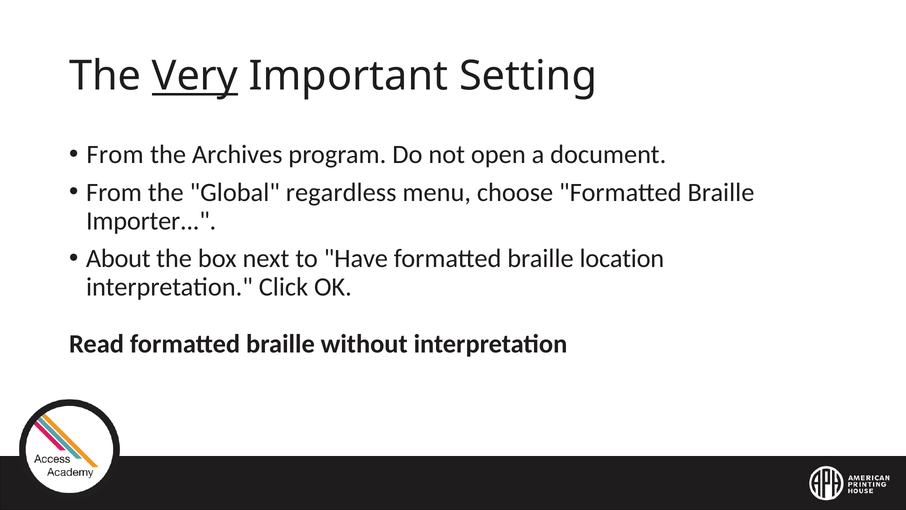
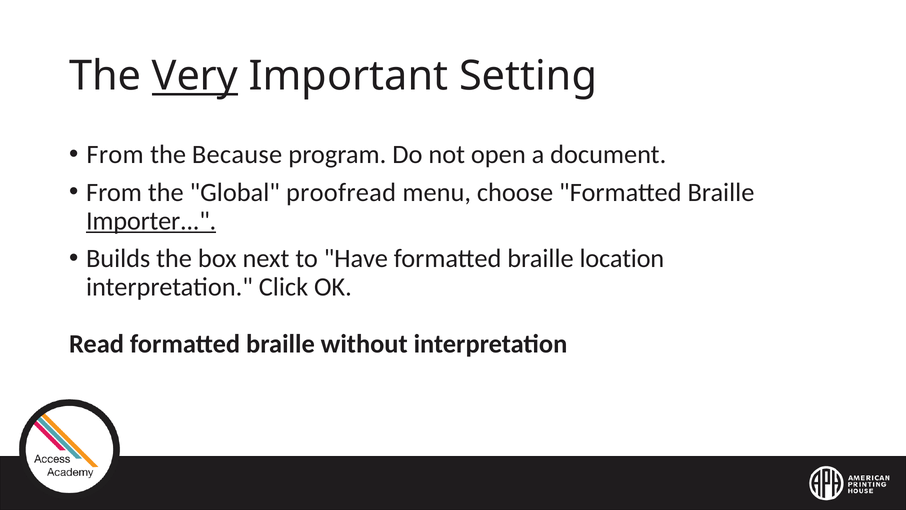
Archives: Archives -> Because
regardless: regardless -> proofread
Importer underline: none -> present
About: About -> Builds
